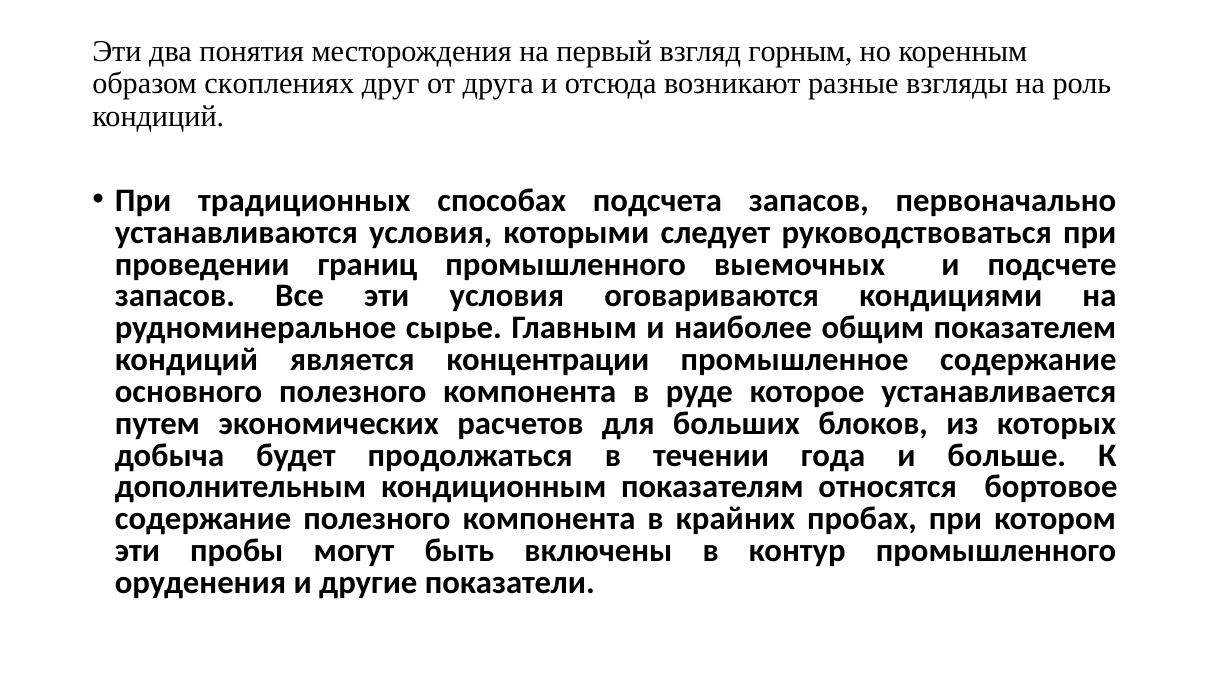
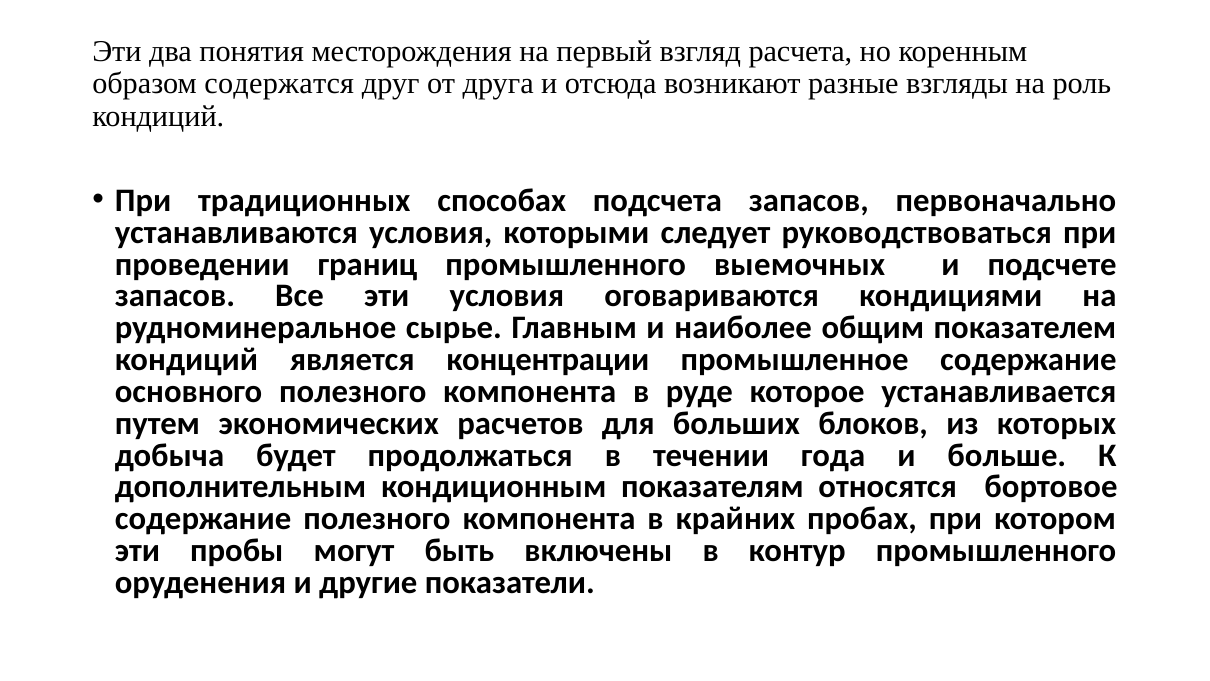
горным: горным -> расчета
скоплениях: скоплениях -> содержатся
